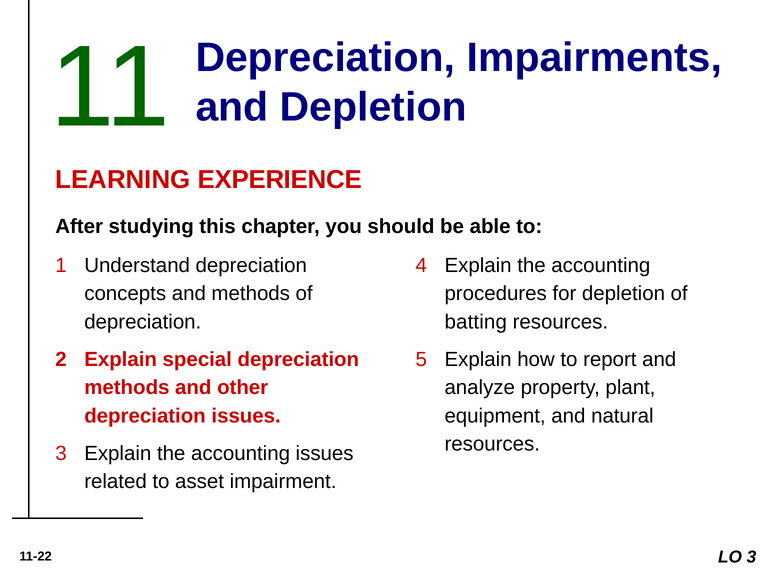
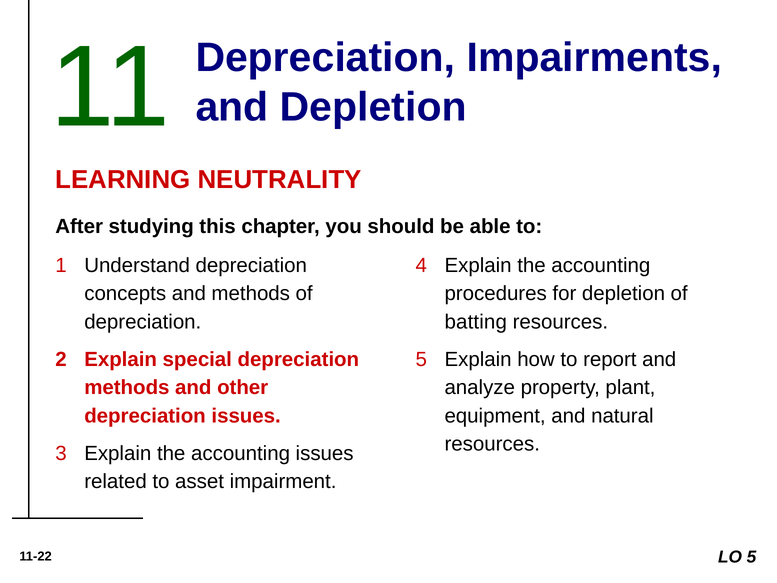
EXPERIENCE: EXPERIENCE -> NEUTRALITY
LO 3: 3 -> 5
